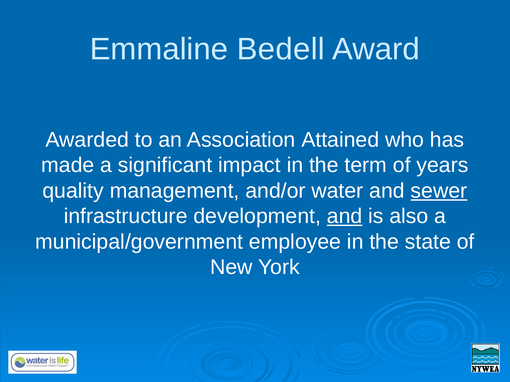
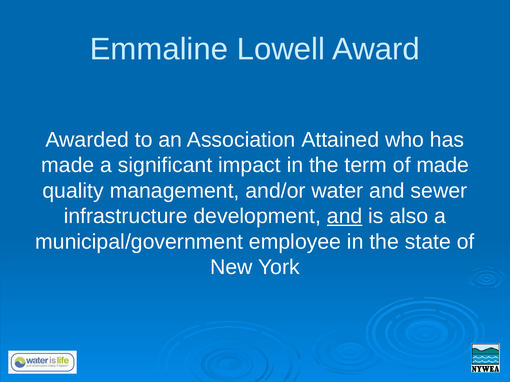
Bedell: Bedell -> Lowell
of years: years -> made
sewer underline: present -> none
